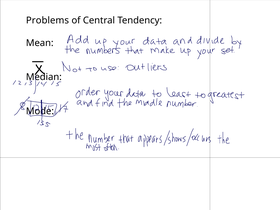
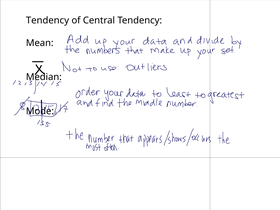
Problems at (47, 20): Problems -> Tendency
